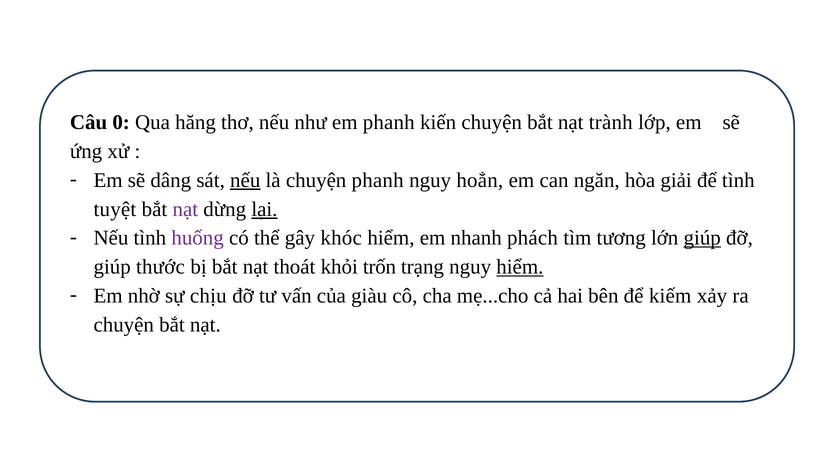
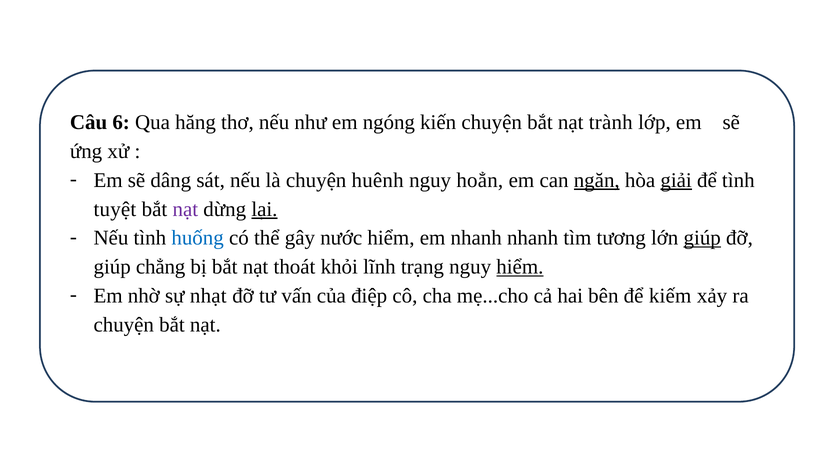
0: 0 -> 6
em phanh: phanh -> ngóng
nếu at (245, 180) underline: present -> none
chuyện phanh: phanh -> huênh
ngăn underline: none -> present
giải underline: none -> present
huống colour: purple -> blue
khóc: khóc -> nước
nhanh phách: phách -> nhanh
thước: thước -> chẳng
trốn: trốn -> lĩnh
chịu: chịu -> nhạt
giàu: giàu -> điệp
